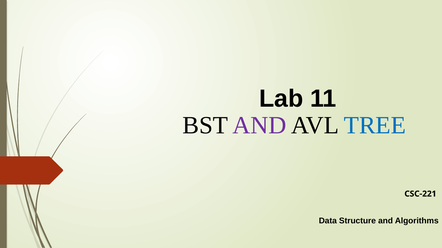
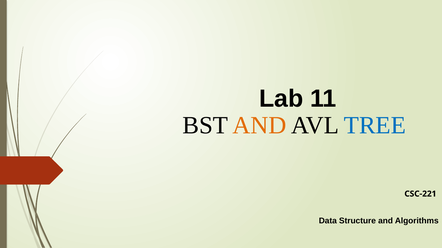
AND at (259, 126) colour: purple -> orange
